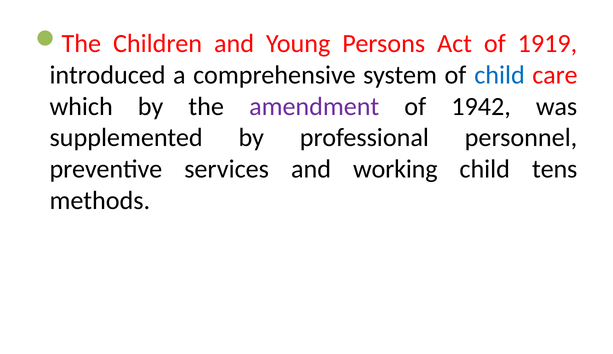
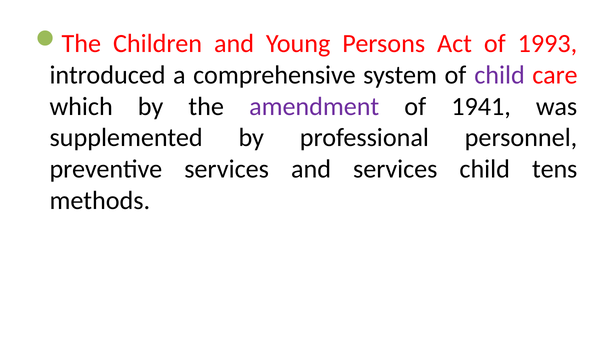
1919: 1919 -> 1993
child at (500, 75) colour: blue -> purple
1942: 1942 -> 1941
and working: working -> services
